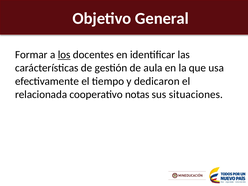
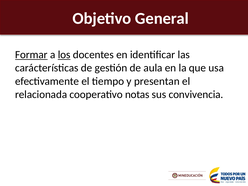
Formar underline: none -> present
dedicaron: dedicaron -> presentan
situaciones: situaciones -> convivencia
